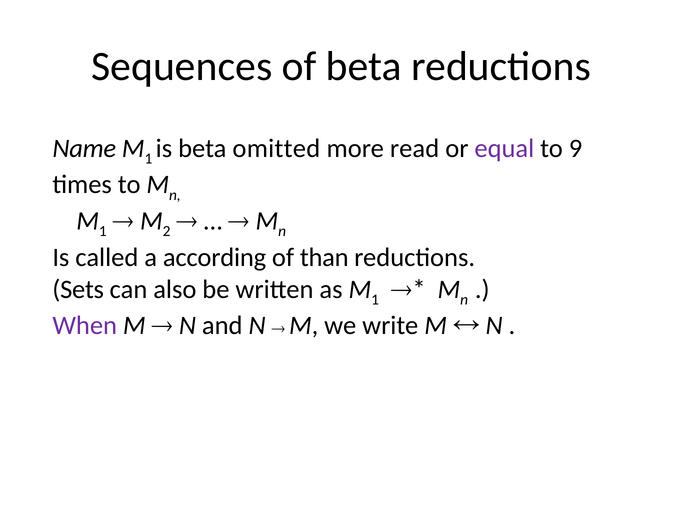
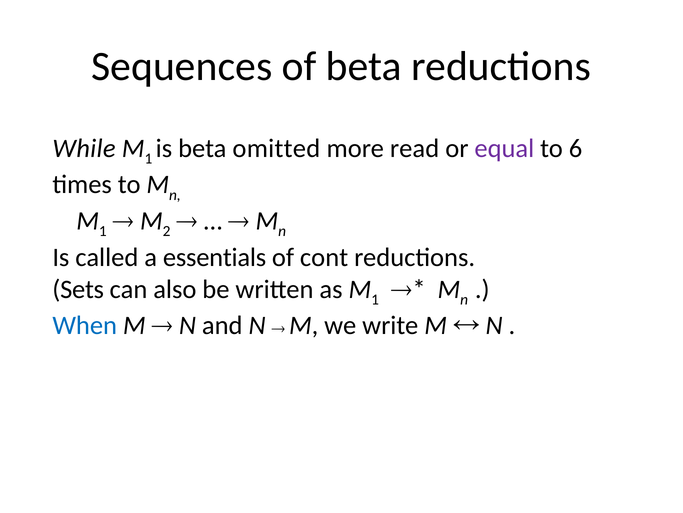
Name: Name -> While
9: 9 -> 6
according: according -> essentials
than: than -> cont
When colour: purple -> blue
